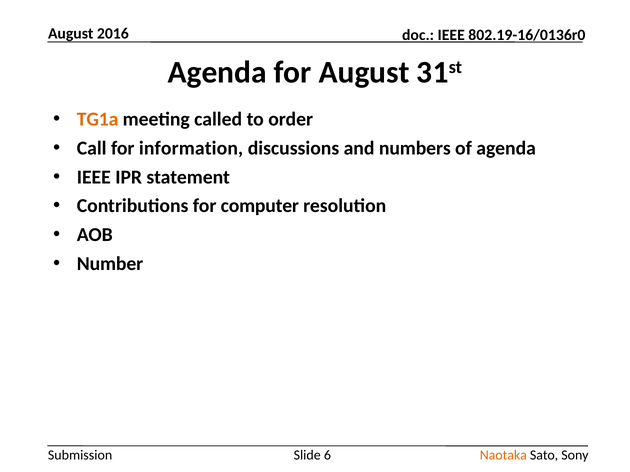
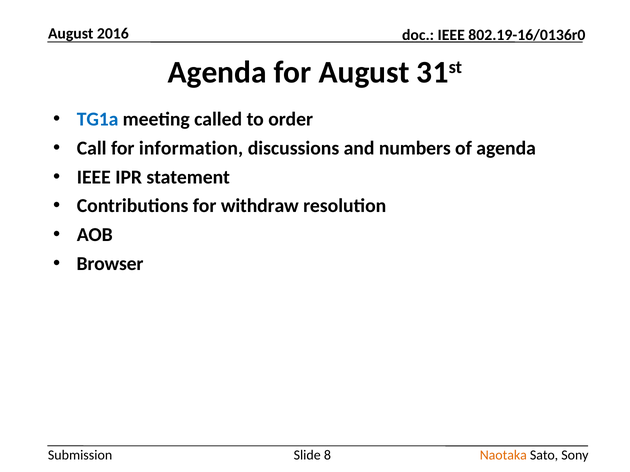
TG1a colour: orange -> blue
computer: computer -> withdraw
Number: Number -> Browser
6: 6 -> 8
